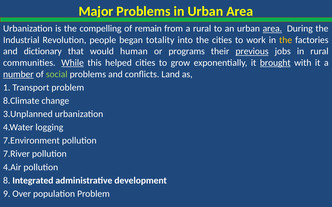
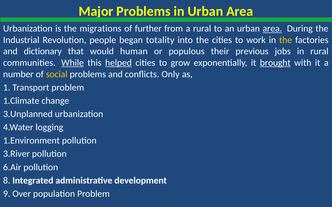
compelling: compelling -> migrations
remain: remain -> further
programs: programs -> populous
previous underline: present -> none
helped underline: none -> present
number underline: present -> none
social colour: light green -> yellow
Land: Land -> Only
8.Climate: 8.Climate -> 1.Climate
7.Environment: 7.Environment -> 1.Environment
7.River: 7.River -> 3.River
4.Air: 4.Air -> 6.Air
